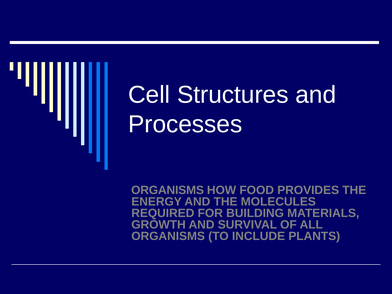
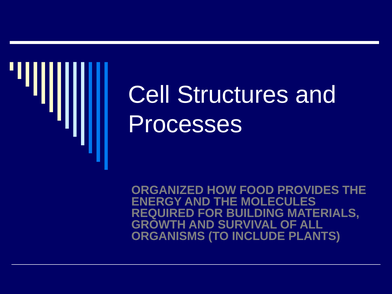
ORGANISMS at (168, 190): ORGANISMS -> ORGANIZED
